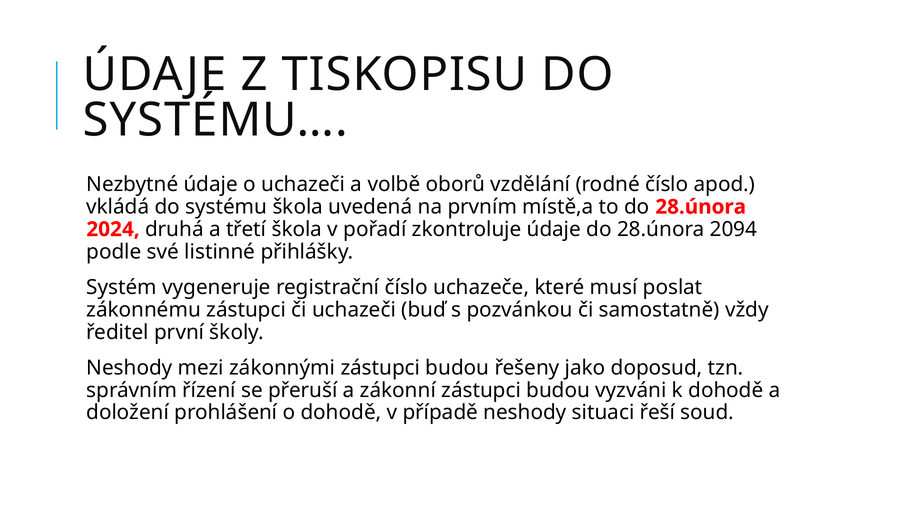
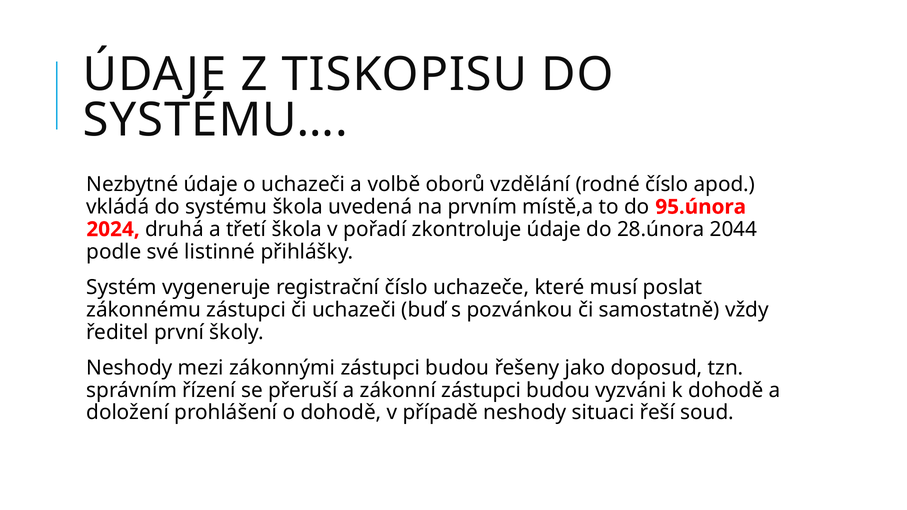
to do 28.února: 28.února -> 95.února
2094: 2094 -> 2044
